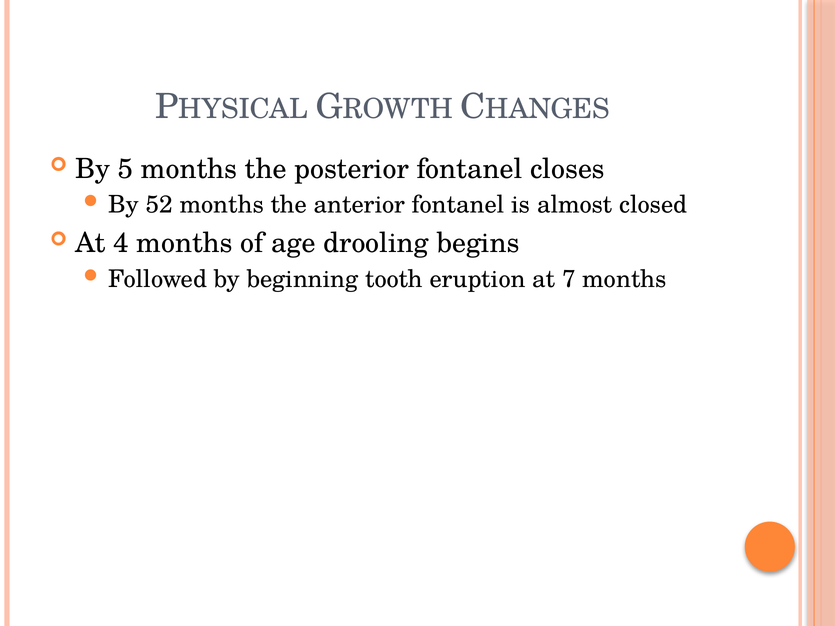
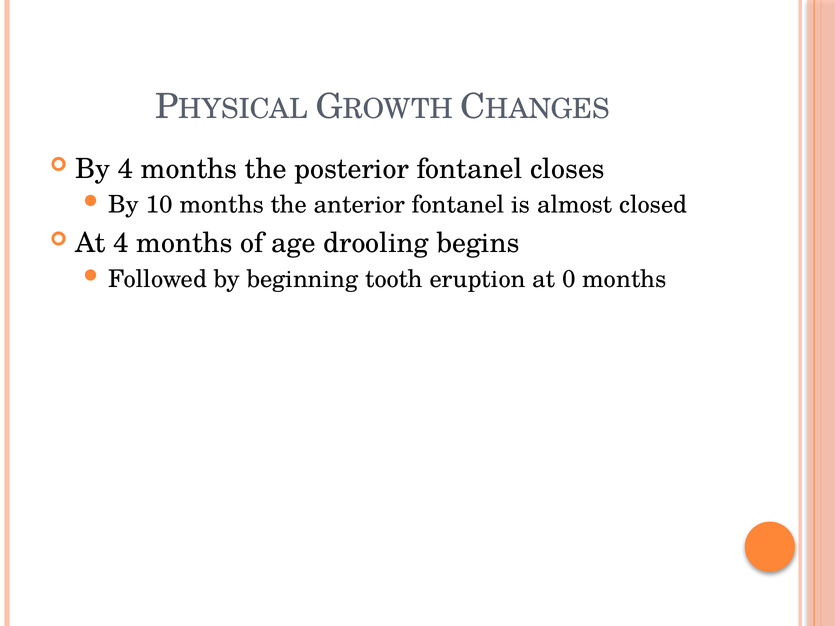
By 5: 5 -> 4
52: 52 -> 10
7: 7 -> 0
